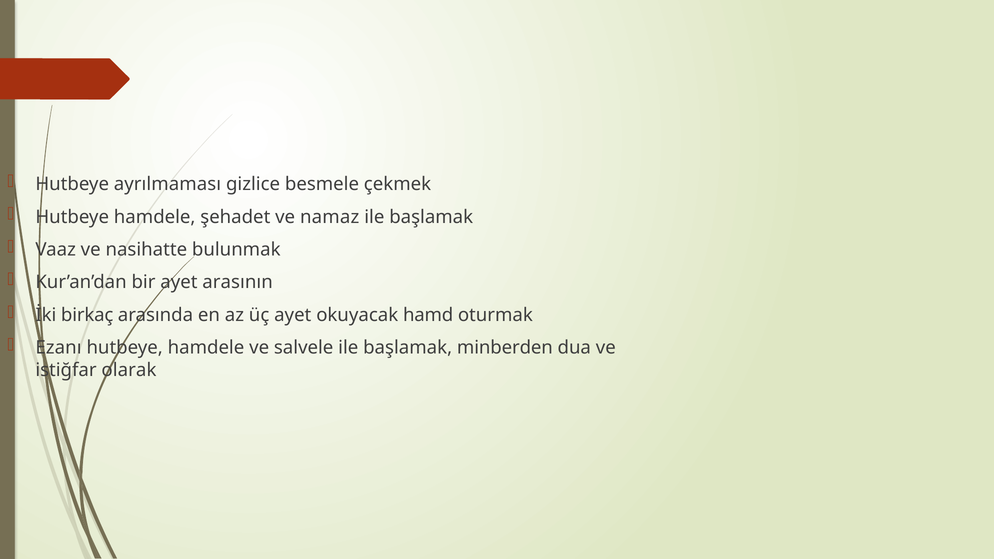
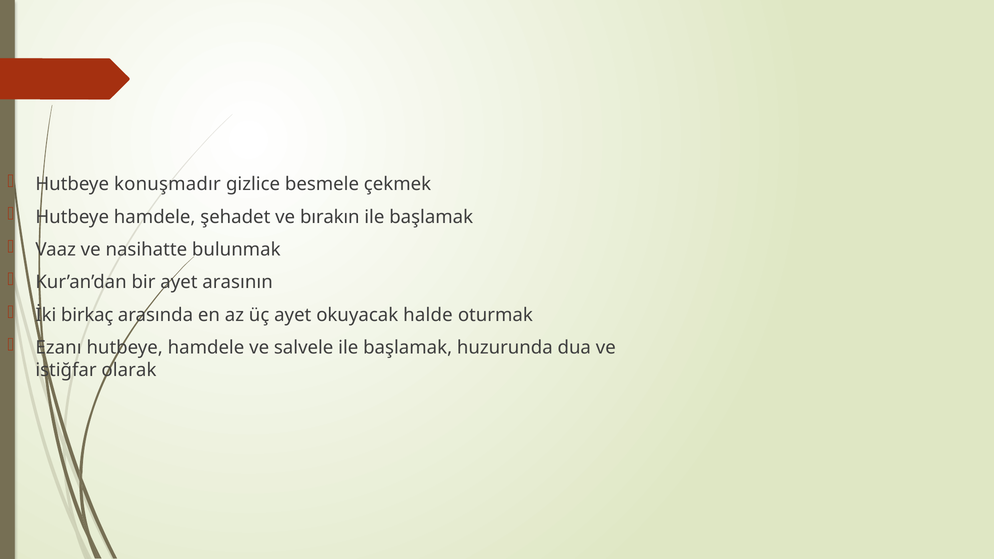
ayrılmaması: ayrılmaması -> konuşmadır
namaz: namaz -> bırakın
hamd: hamd -> halde
minberden: minberden -> huzurunda
